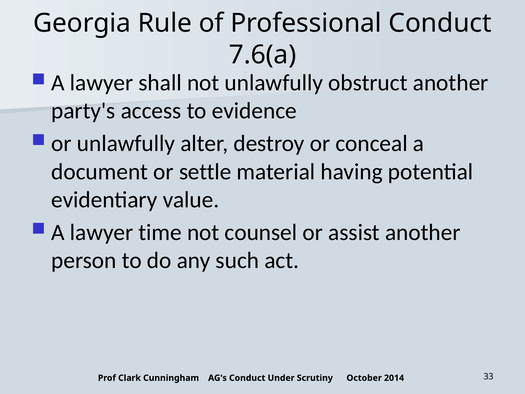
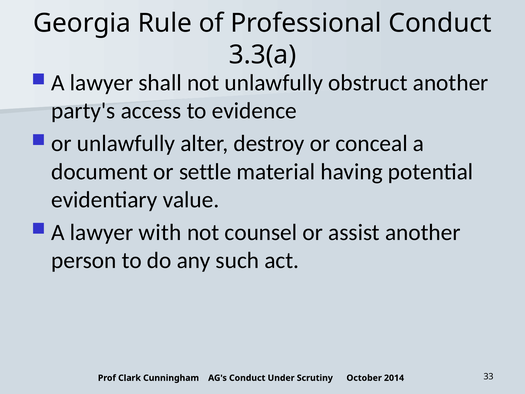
7.6(a: 7.6(a -> 3.3(a
time: time -> with
